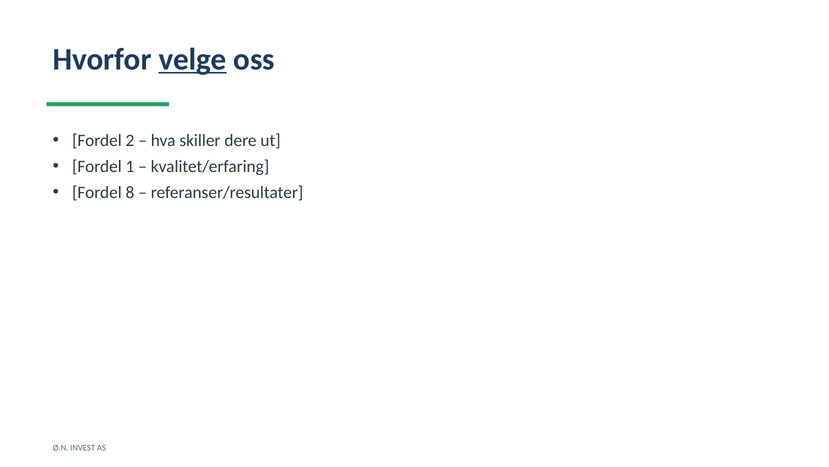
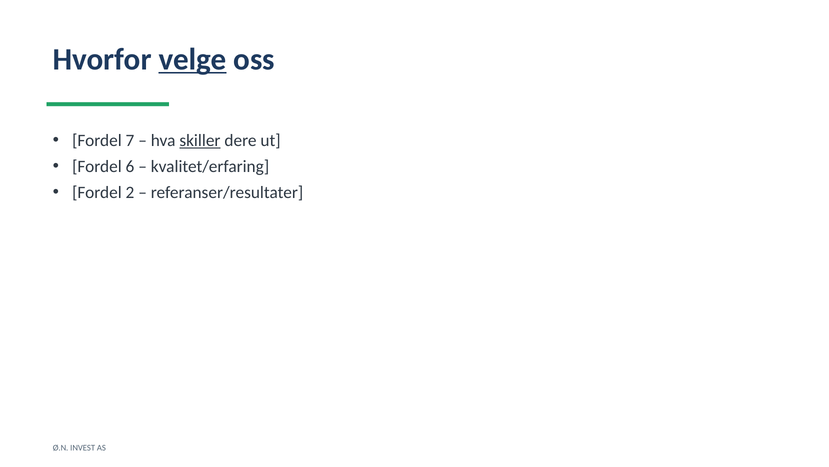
2: 2 -> 7
skiller underline: none -> present
1: 1 -> 6
8: 8 -> 2
